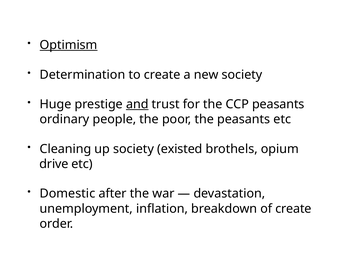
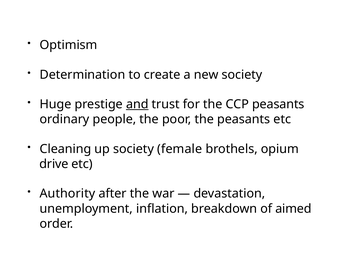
Optimism underline: present -> none
existed: existed -> female
Domestic: Domestic -> Authority
of create: create -> aimed
